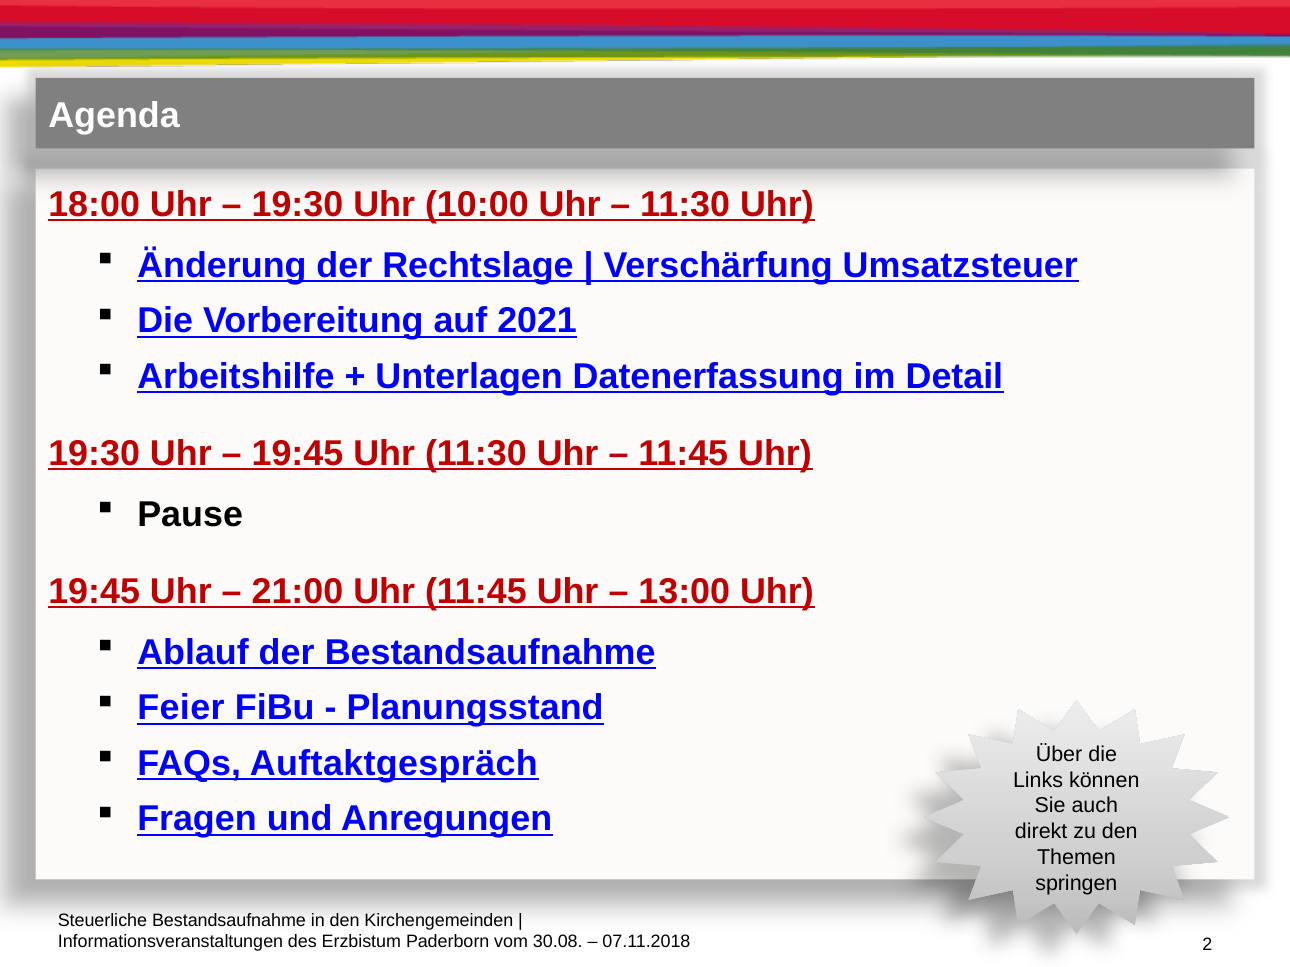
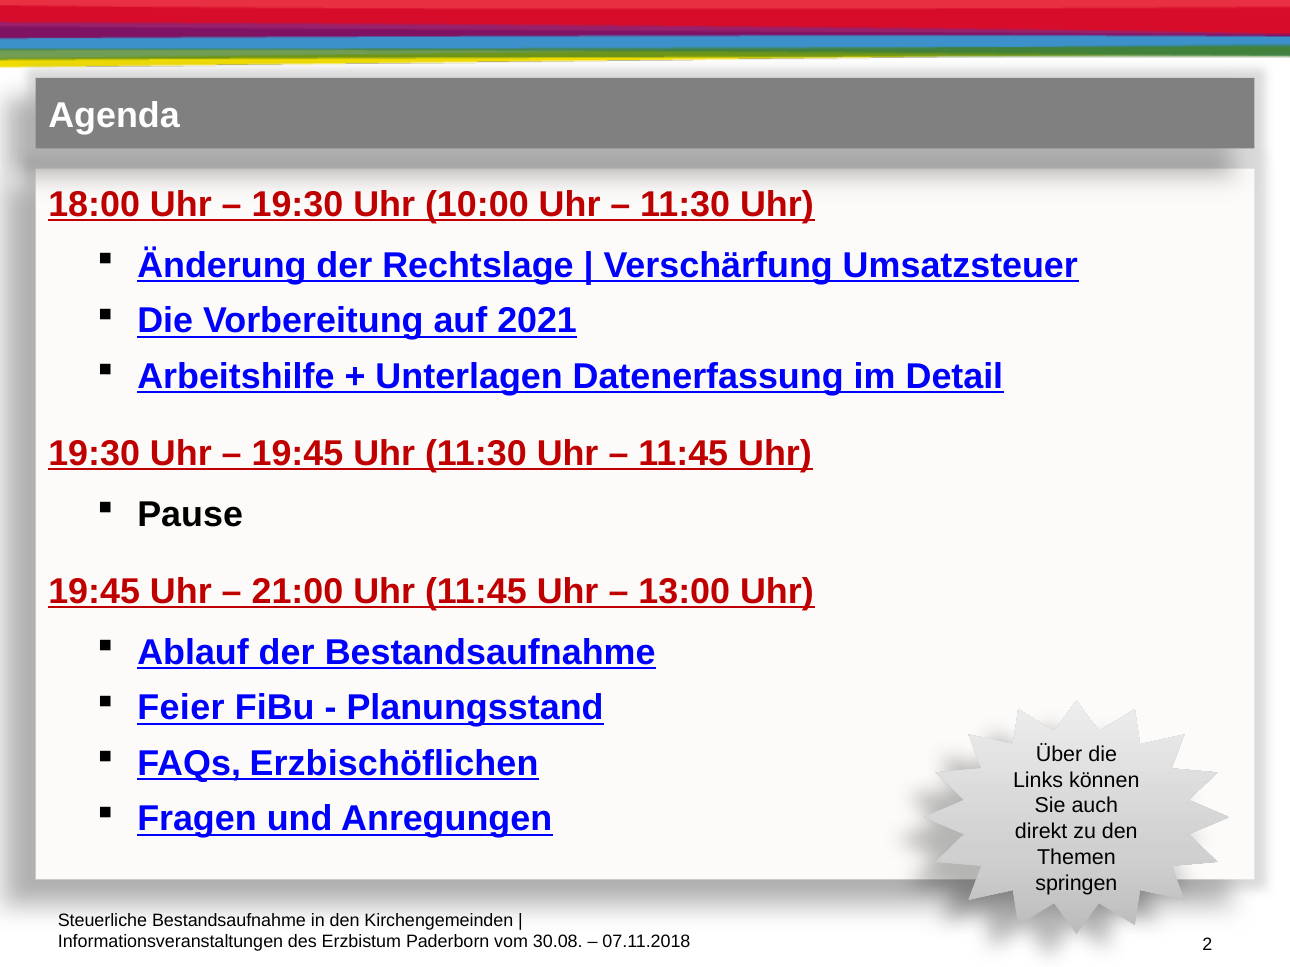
Auftaktgespräch: Auftaktgespräch -> Erzbischöflichen
